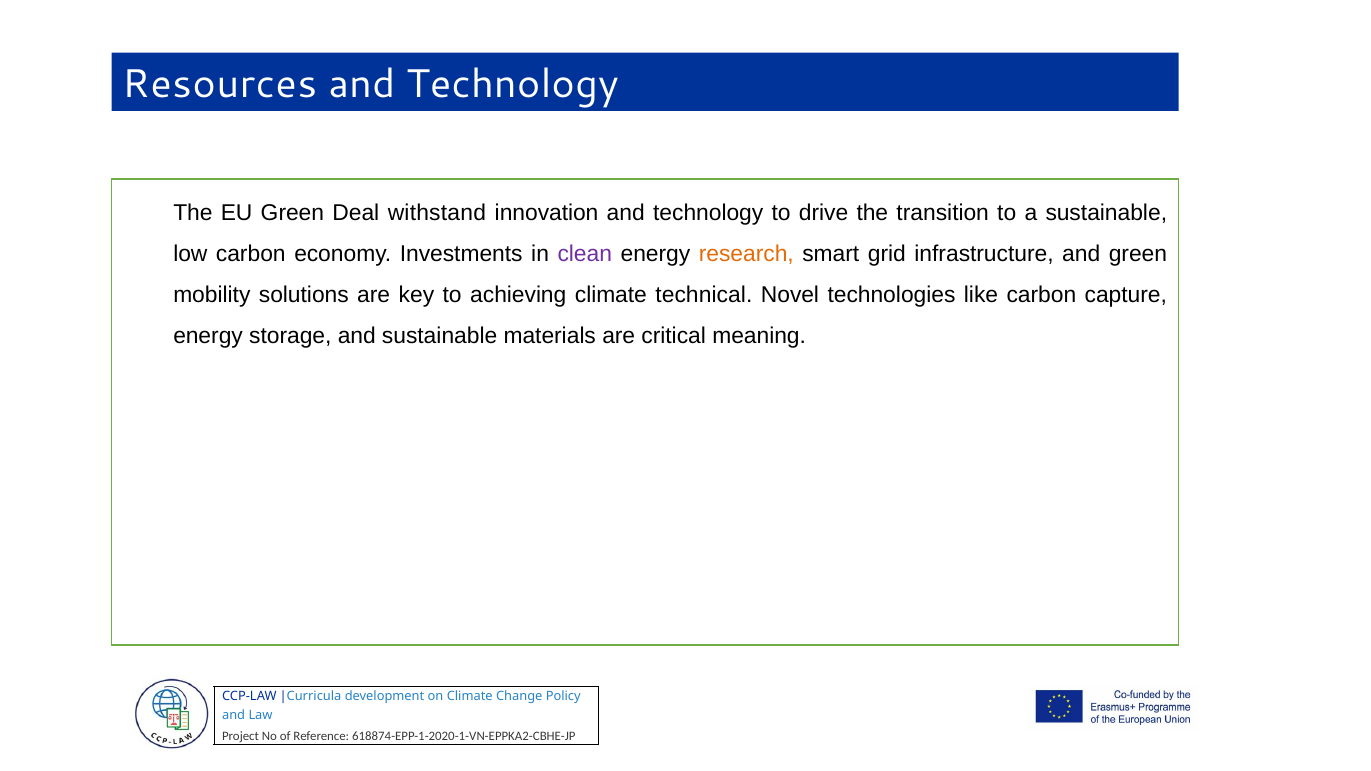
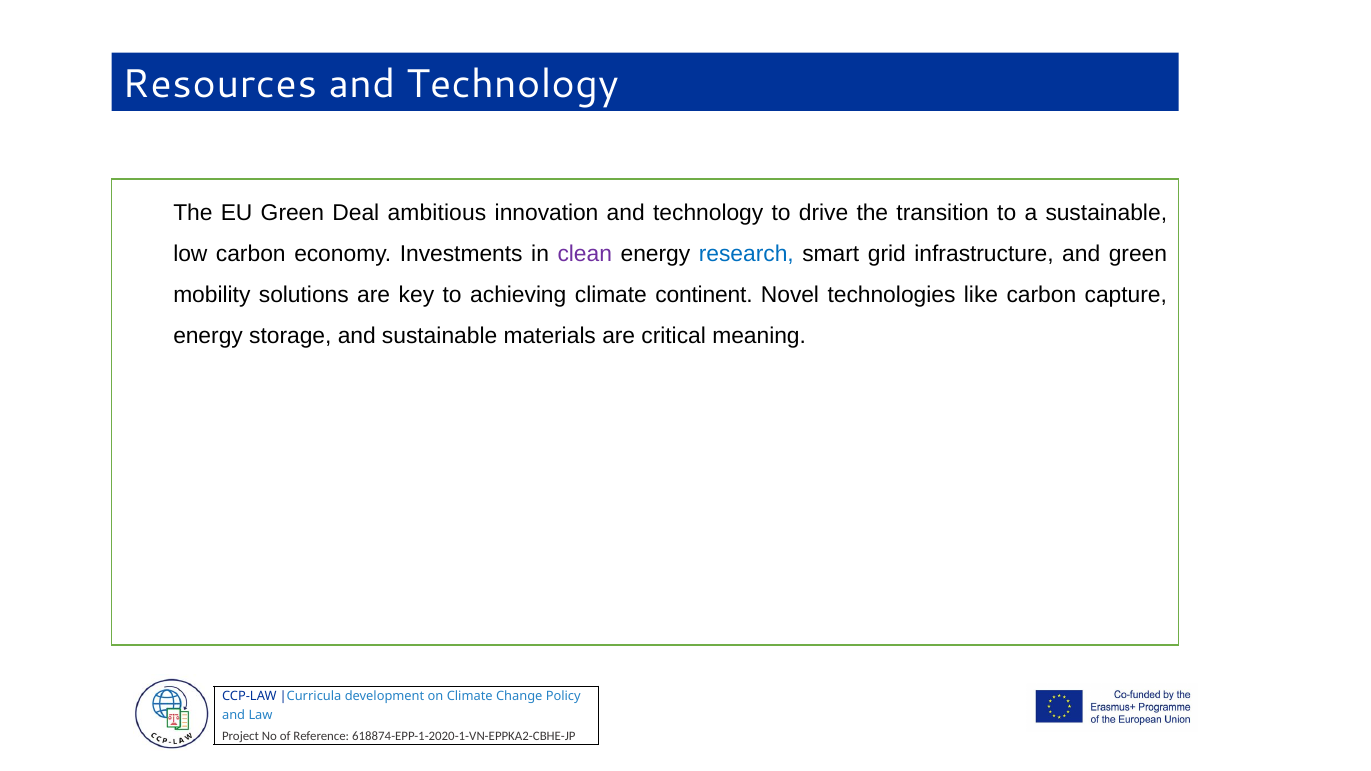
withstand: withstand -> ambitious
research colour: orange -> blue
technical: technical -> continent
